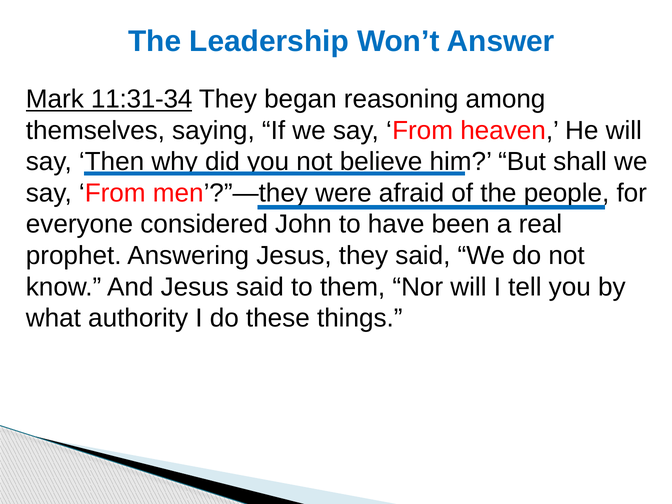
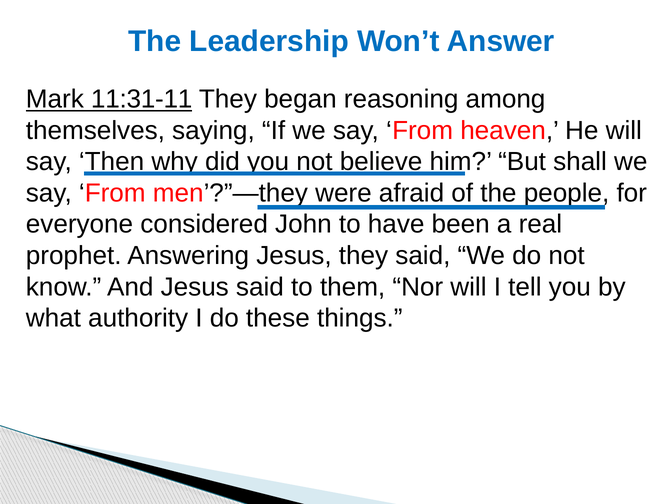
11:31-34: 11:31-34 -> 11:31-11
